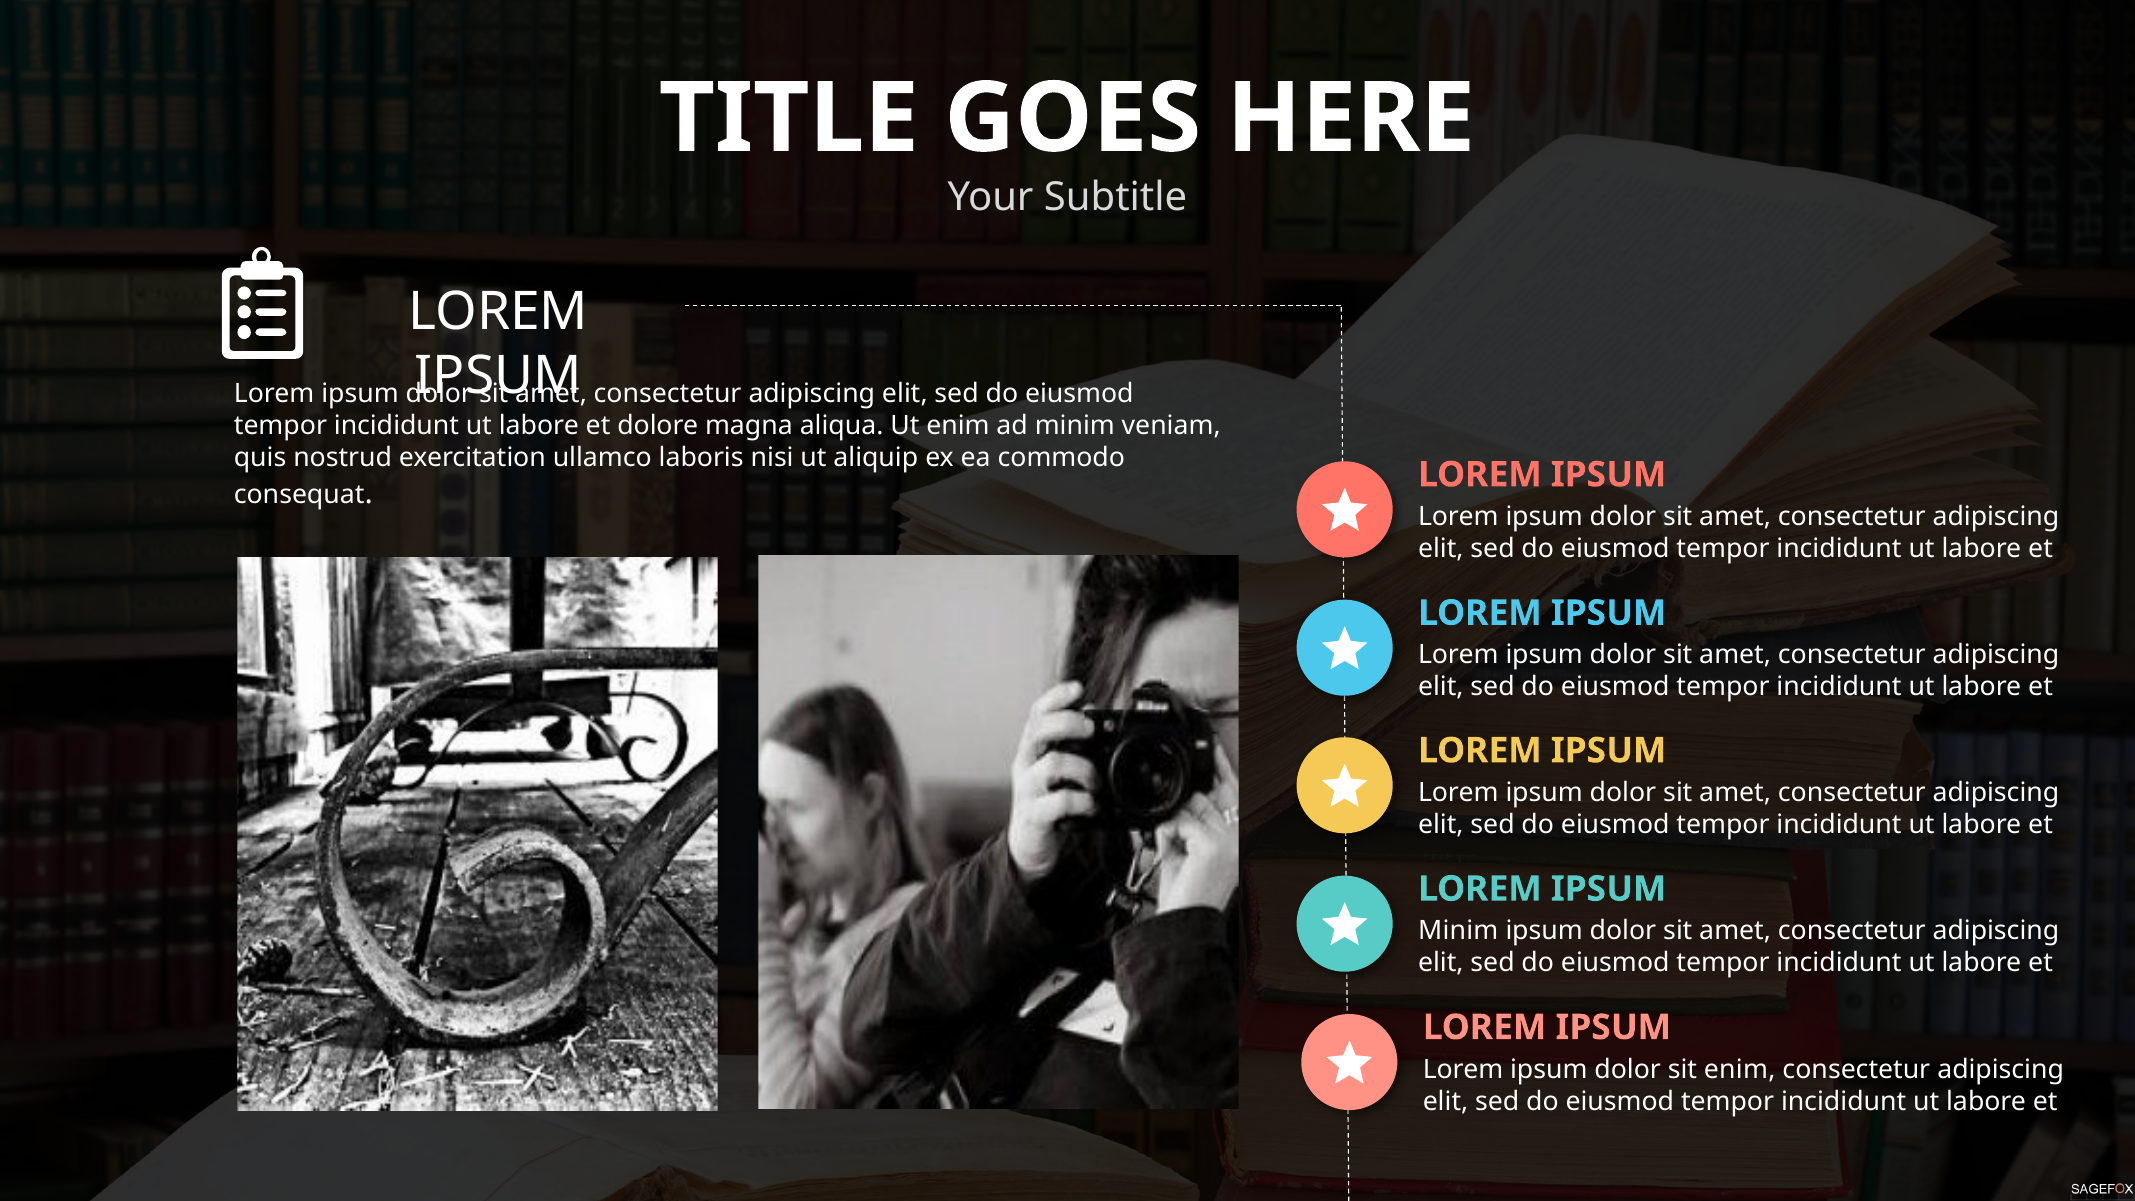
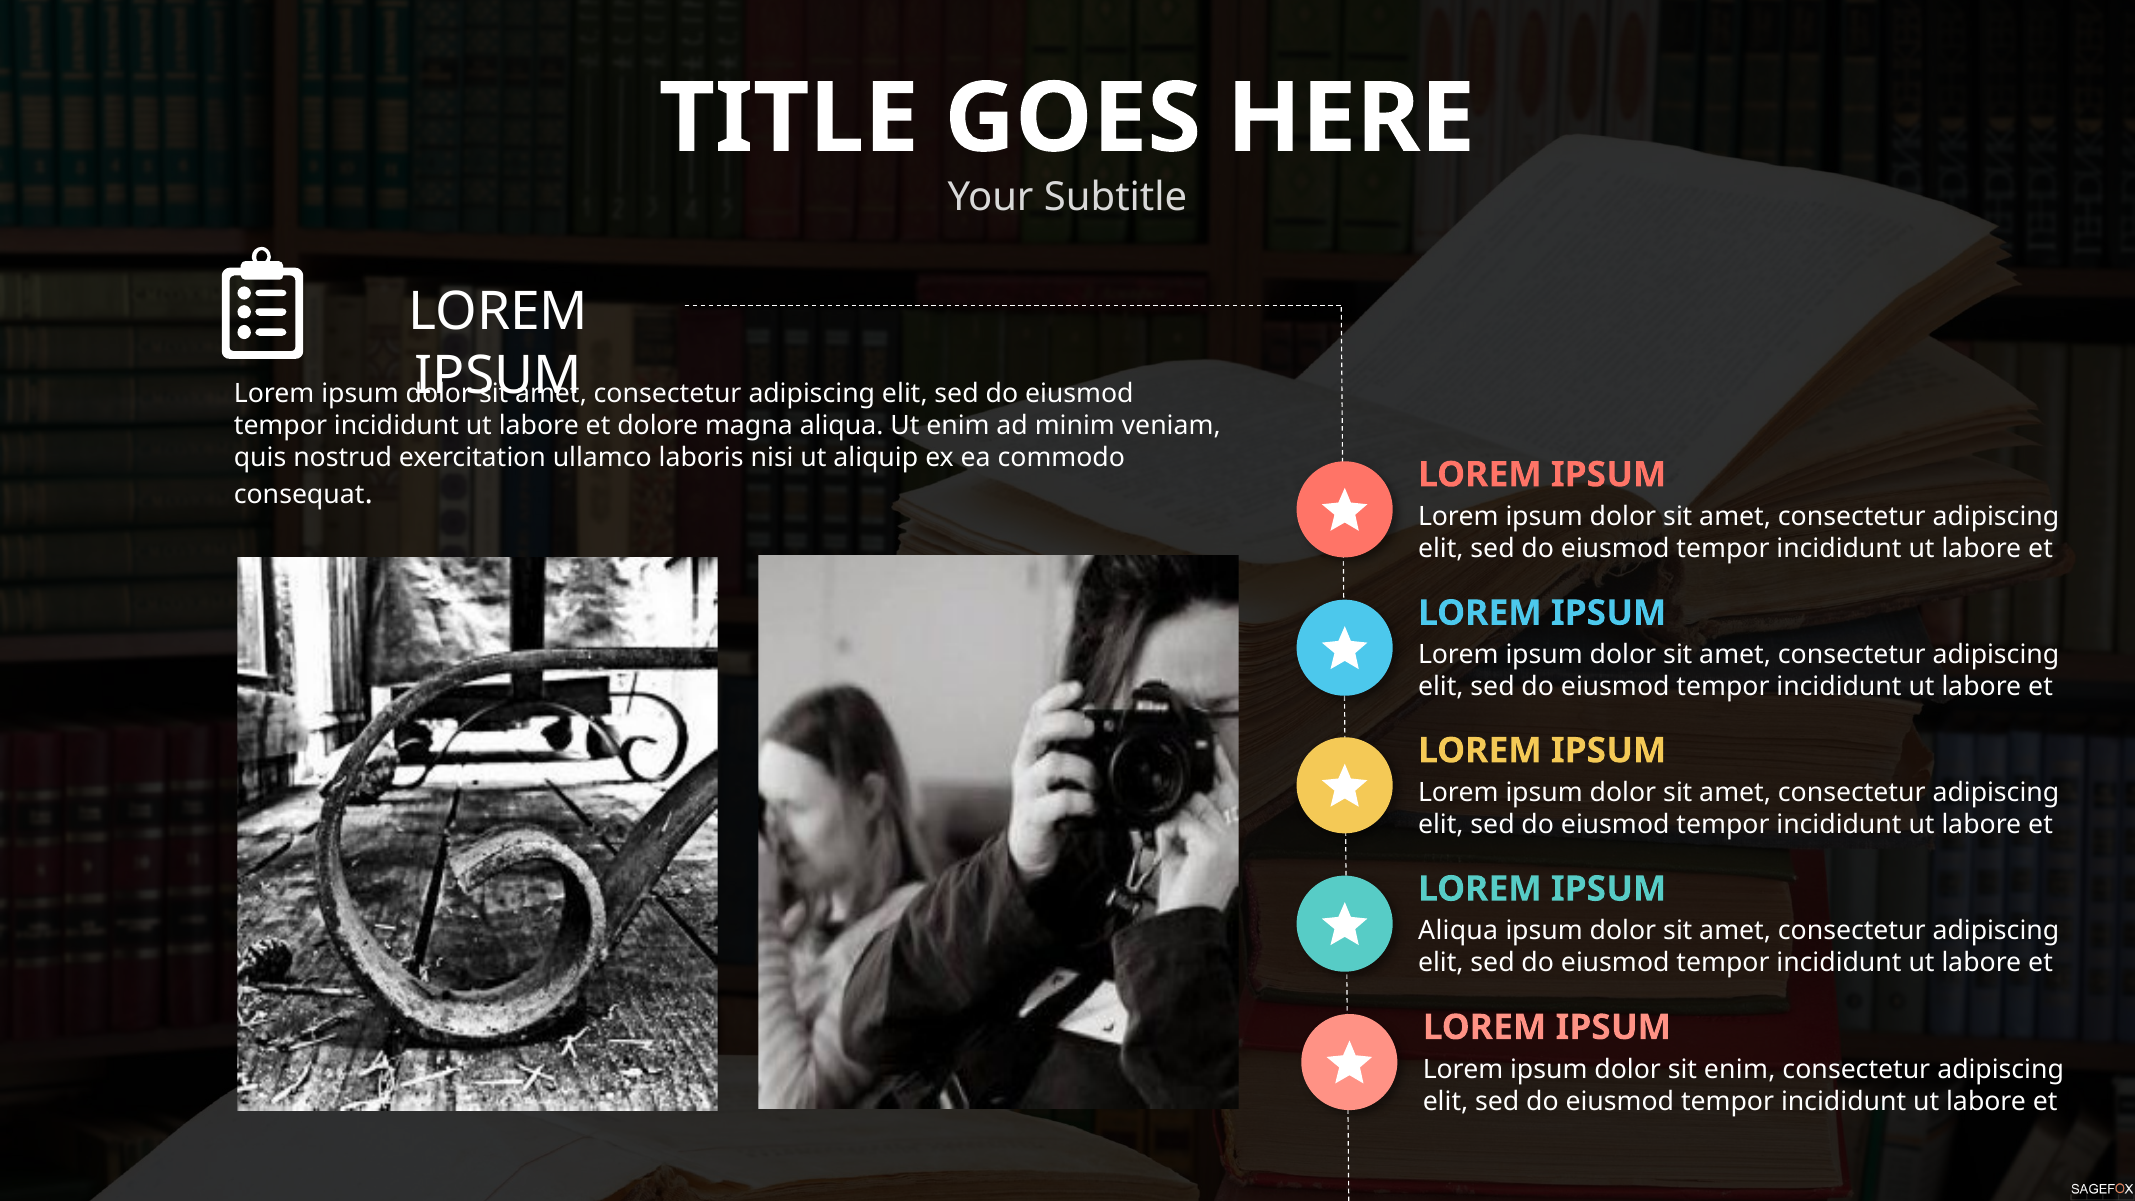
Minim at (1458, 931): Minim -> Aliqua
